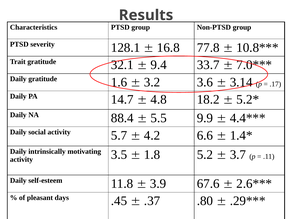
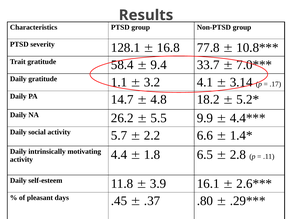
32.1: 32.1 -> 58.4
1.6: 1.6 -> 1.1
3.6: 3.6 -> 4.1
88.4: 88.4 -> 26.2
4.2: 4.2 -> 2.2
3.5: 3.5 -> 4.4
5.2: 5.2 -> 6.5
3.7: 3.7 -> 2.8
67.6: 67.6 -> 16.1
